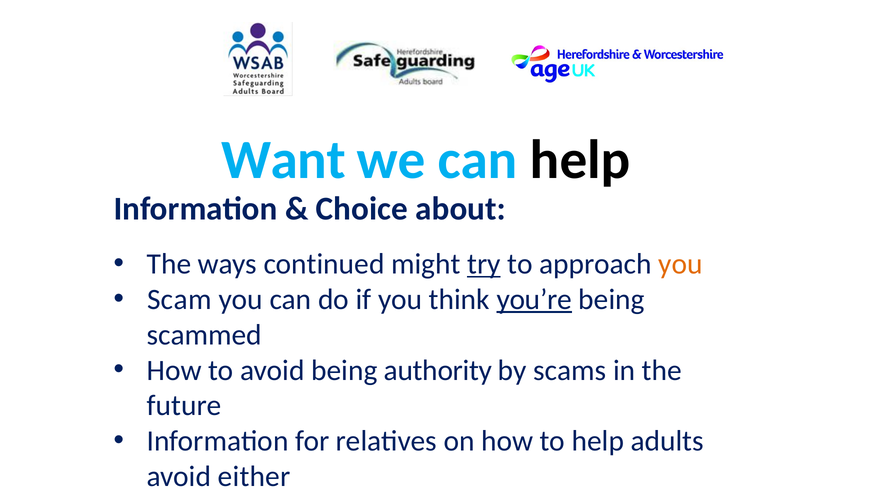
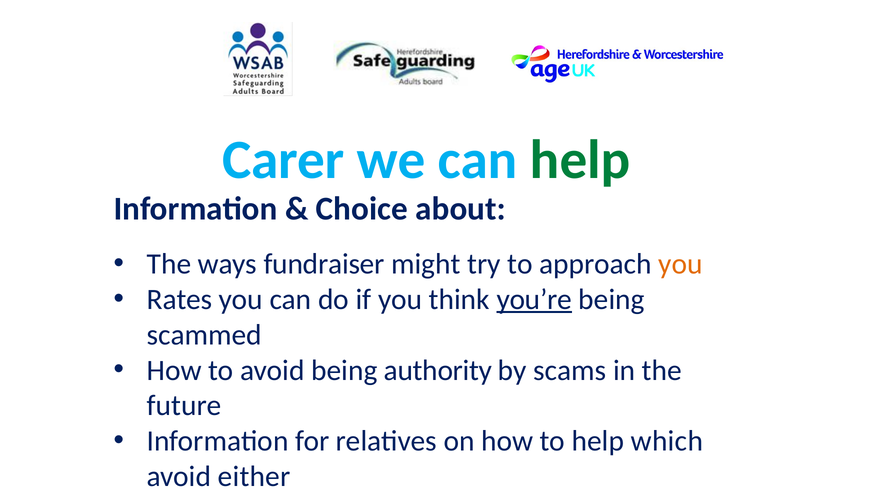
Want: Want -> Carer
help at (580, 160) colour: black -> green
continued: continued -> fundraiser
try underline: present -> none
Scam: Scam -> Rates
adults: adults -> which
